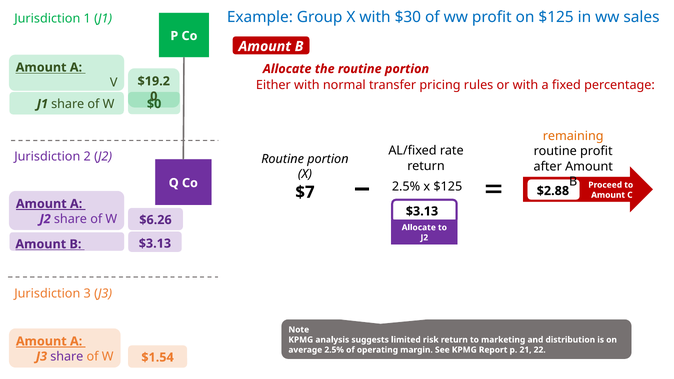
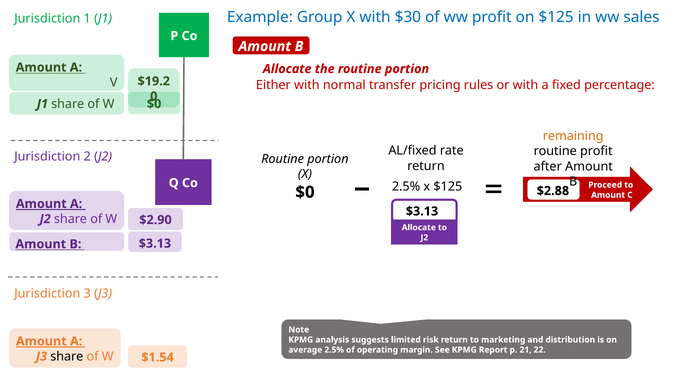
$7 at (305, 192): $7 -> $0
$6.26: $6.26 -> $2.90
share at (67, 357) colour: purple -> black
